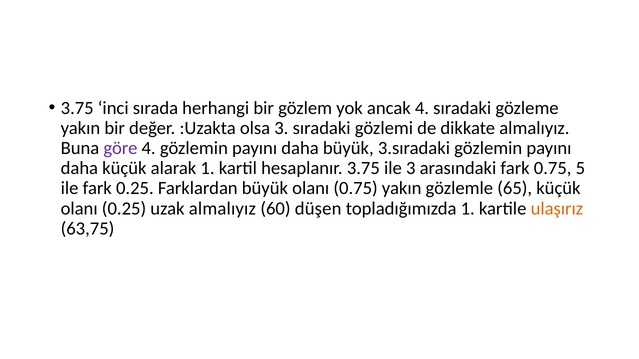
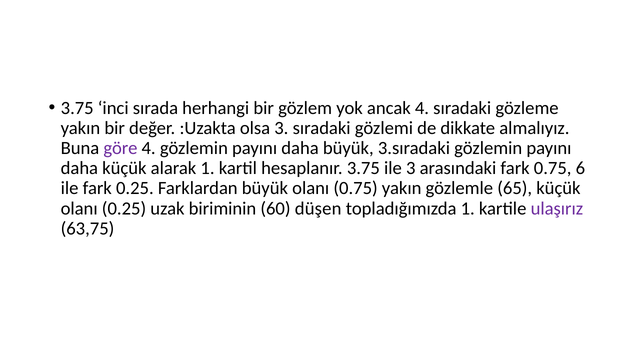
5: 5 -> 6
uzak almalıyız: almalıyız -> biriminin
ulaşırız colour: orange -> purple
